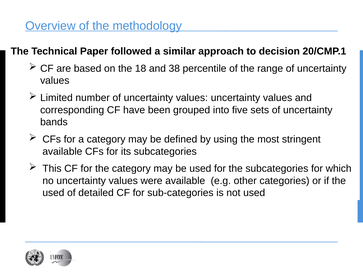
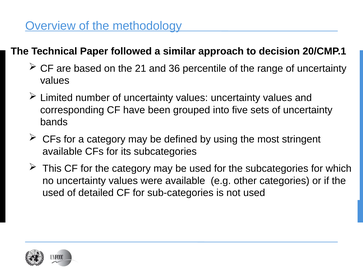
18: 18 -> 21
38: 38 -> 36
